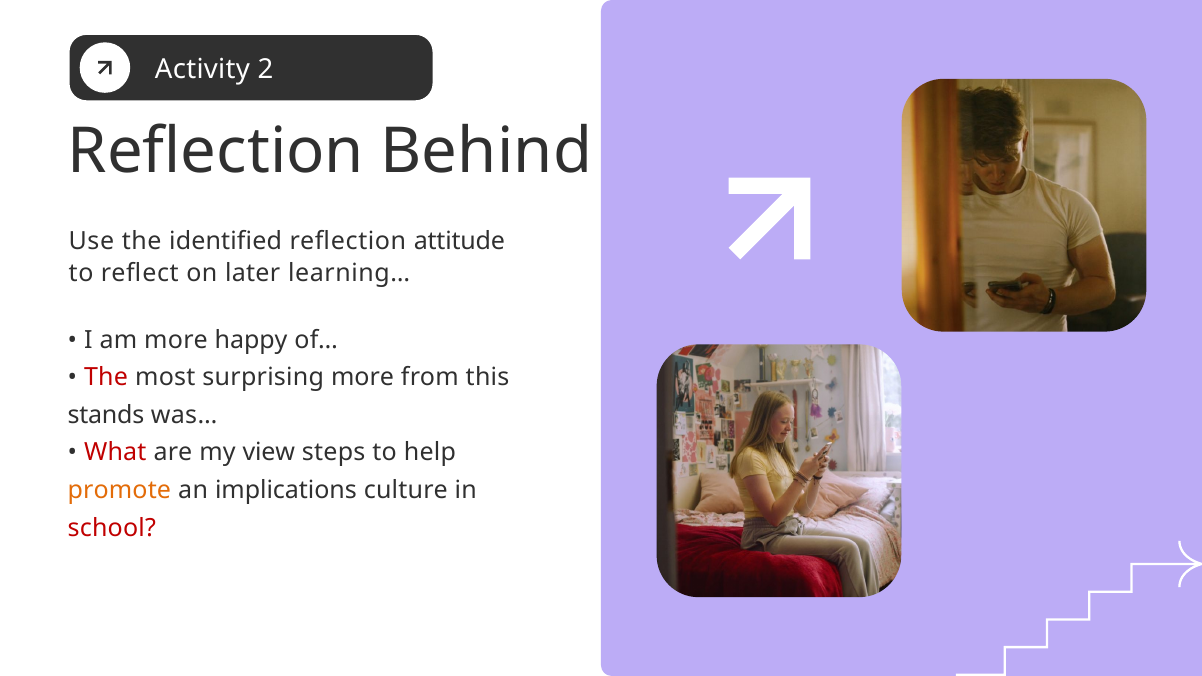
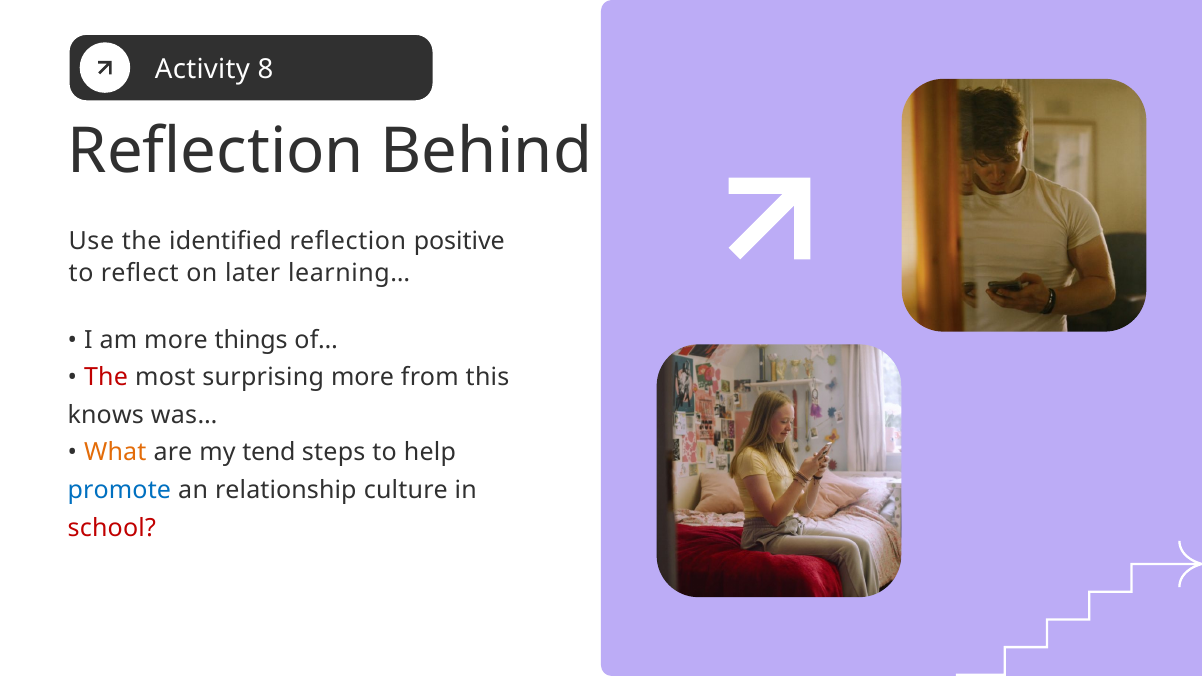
2: 2 -> 8
attitude: attitude -> positive
happy: happy -> things
stands: stands -> knows
What colour: red -> orange
view: view -> tend
promote colour: orange -> blue
implications: implications -> relationship
